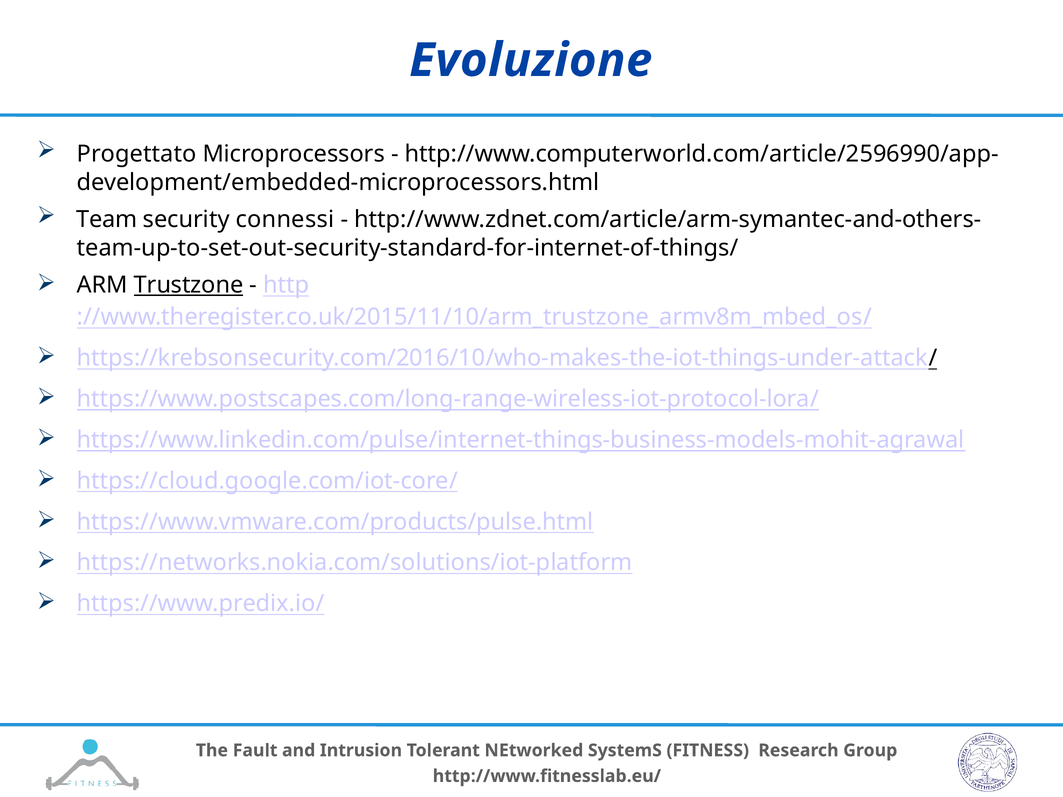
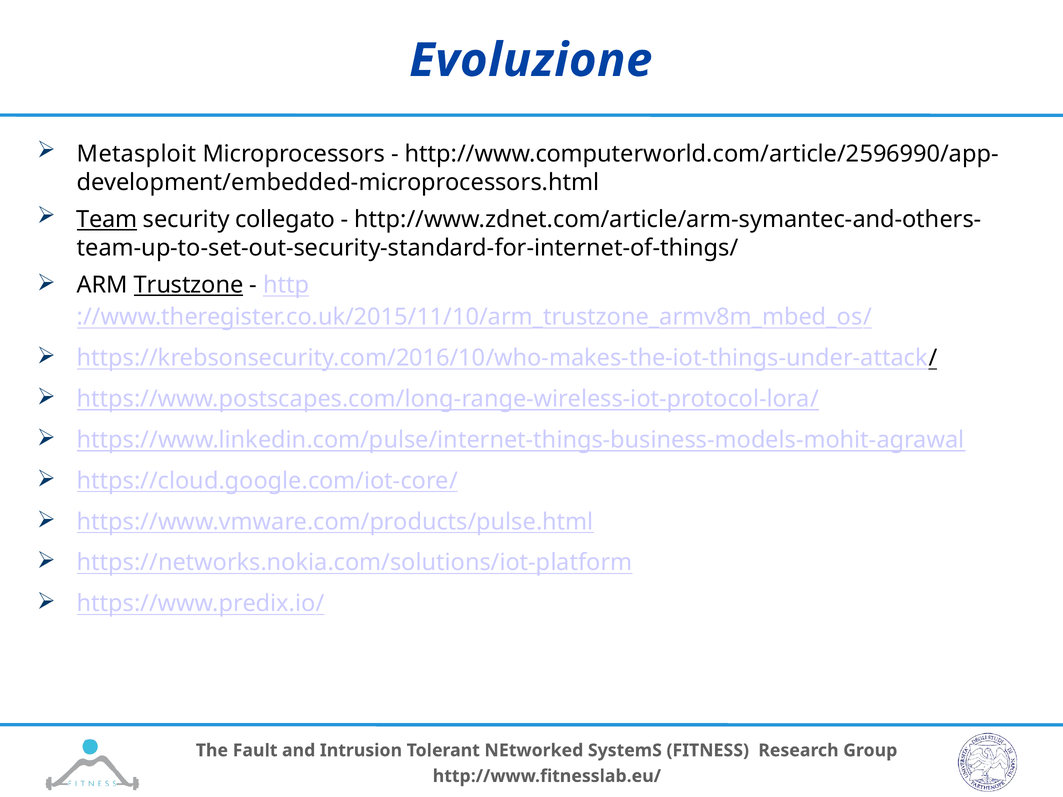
Progettato: Progettato -> Metasploit
Team underline: none -> present
connessi: connessi -> collegato
